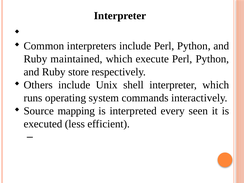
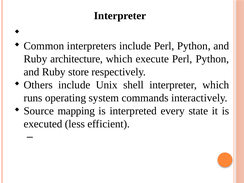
maintained: maintained -> architecture
seen: seen -> state
